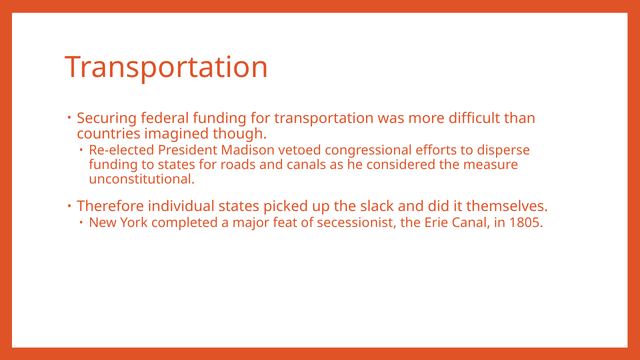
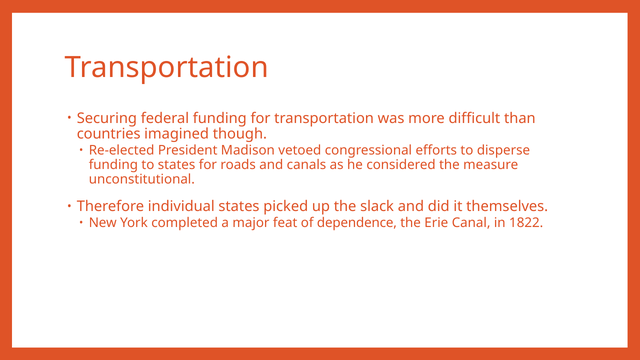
secessionist: secessionist -> dependence
1805: 1805 -> 1822
